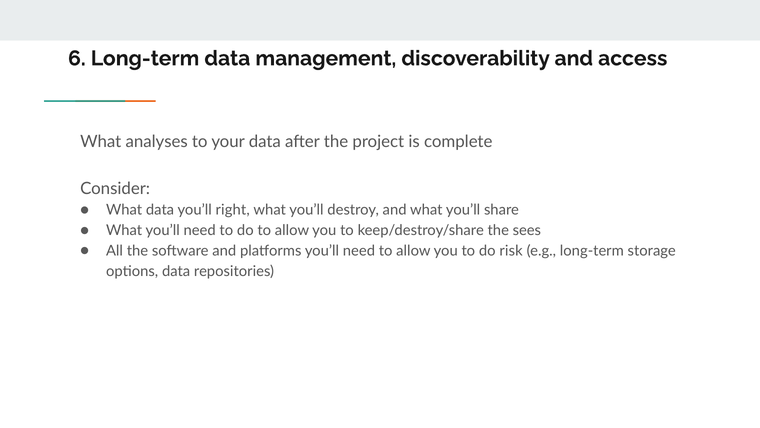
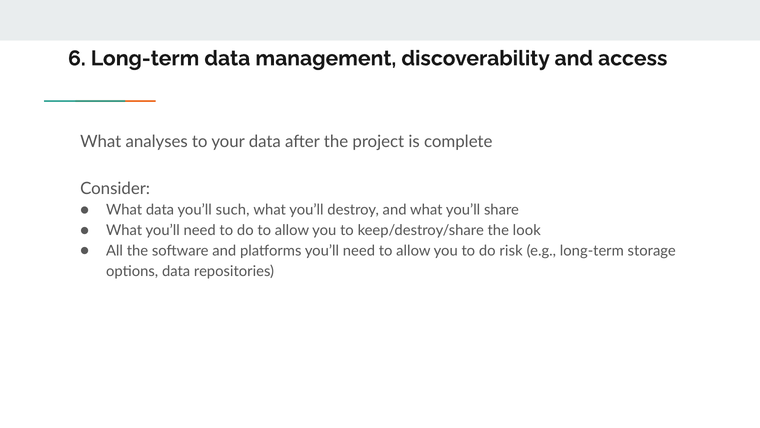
right: right -> such
sees: sees -> look
